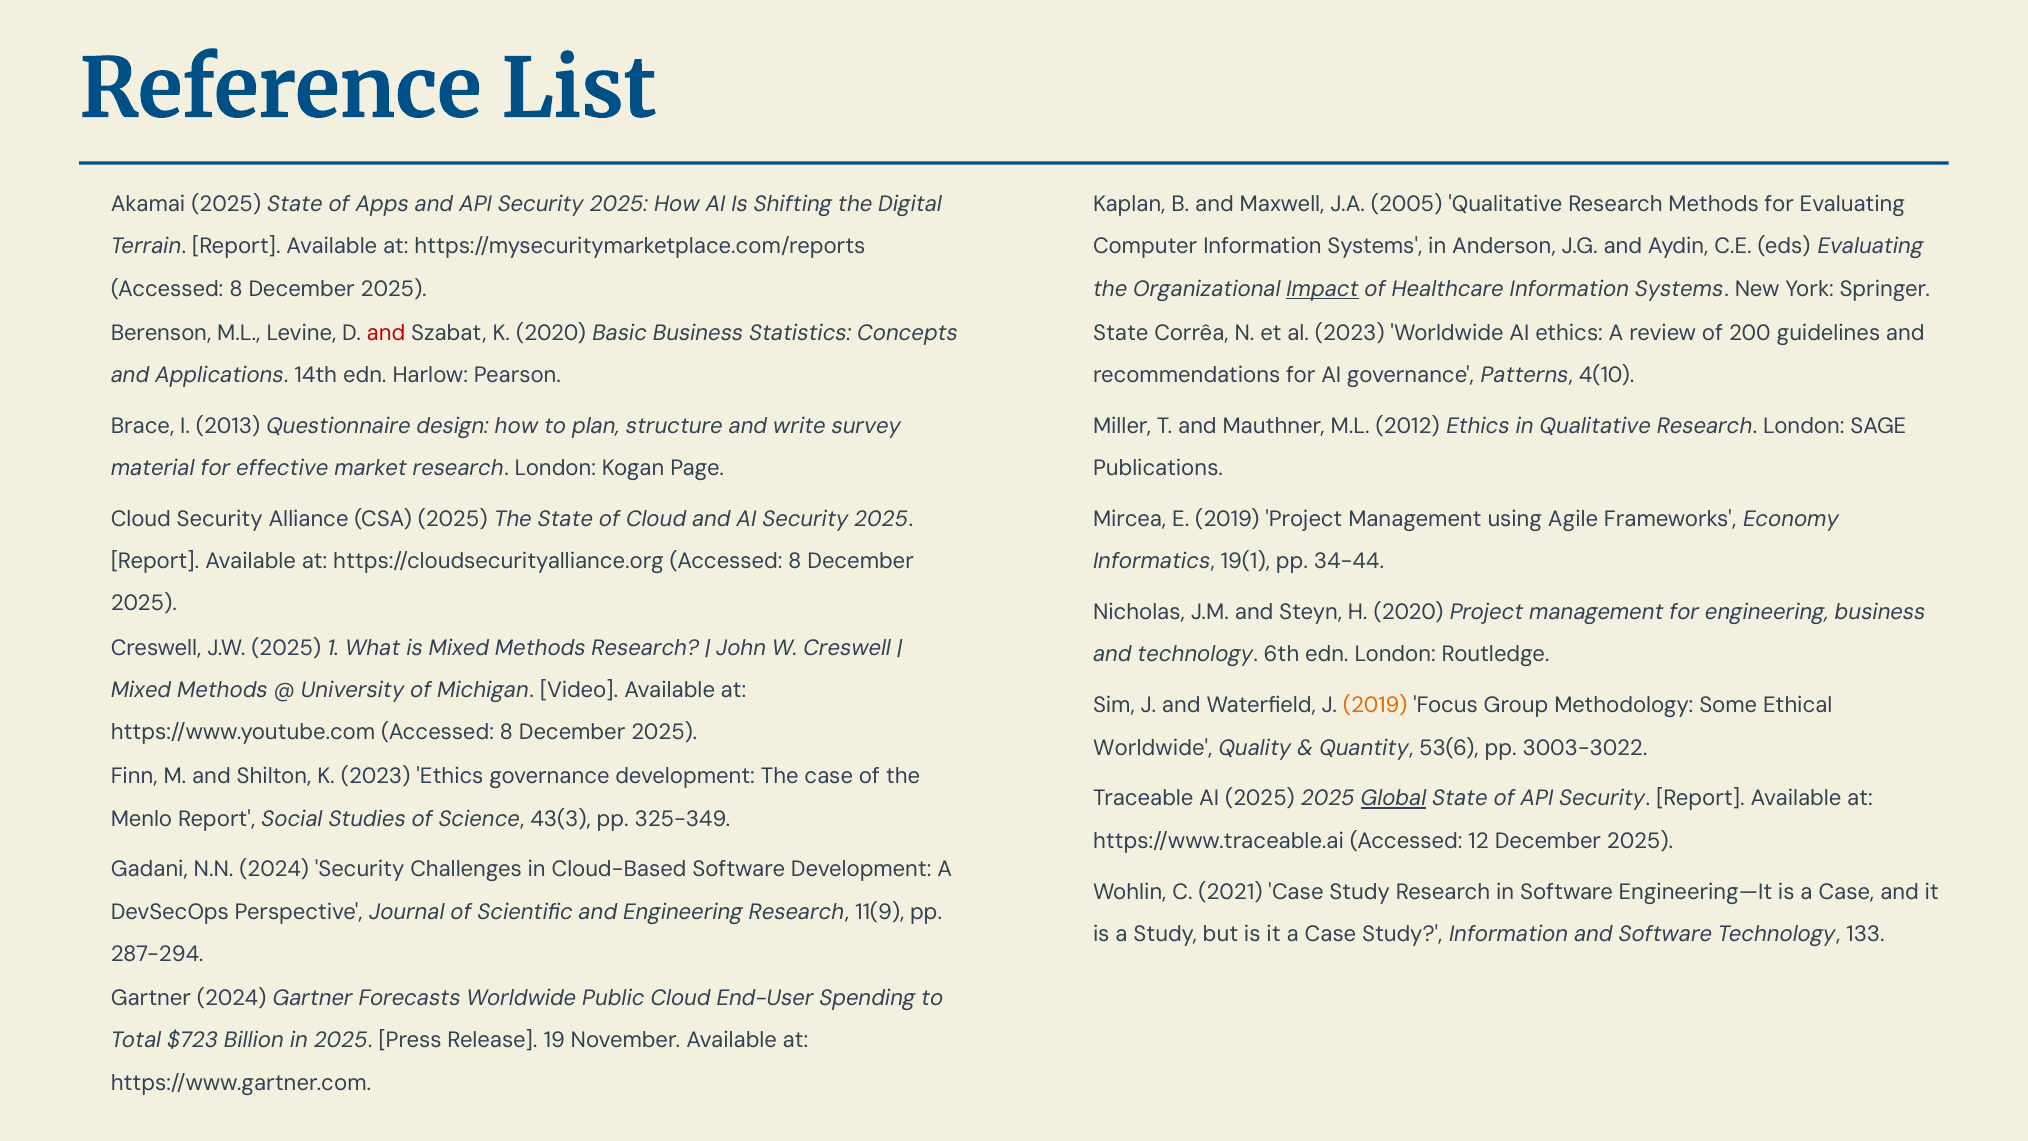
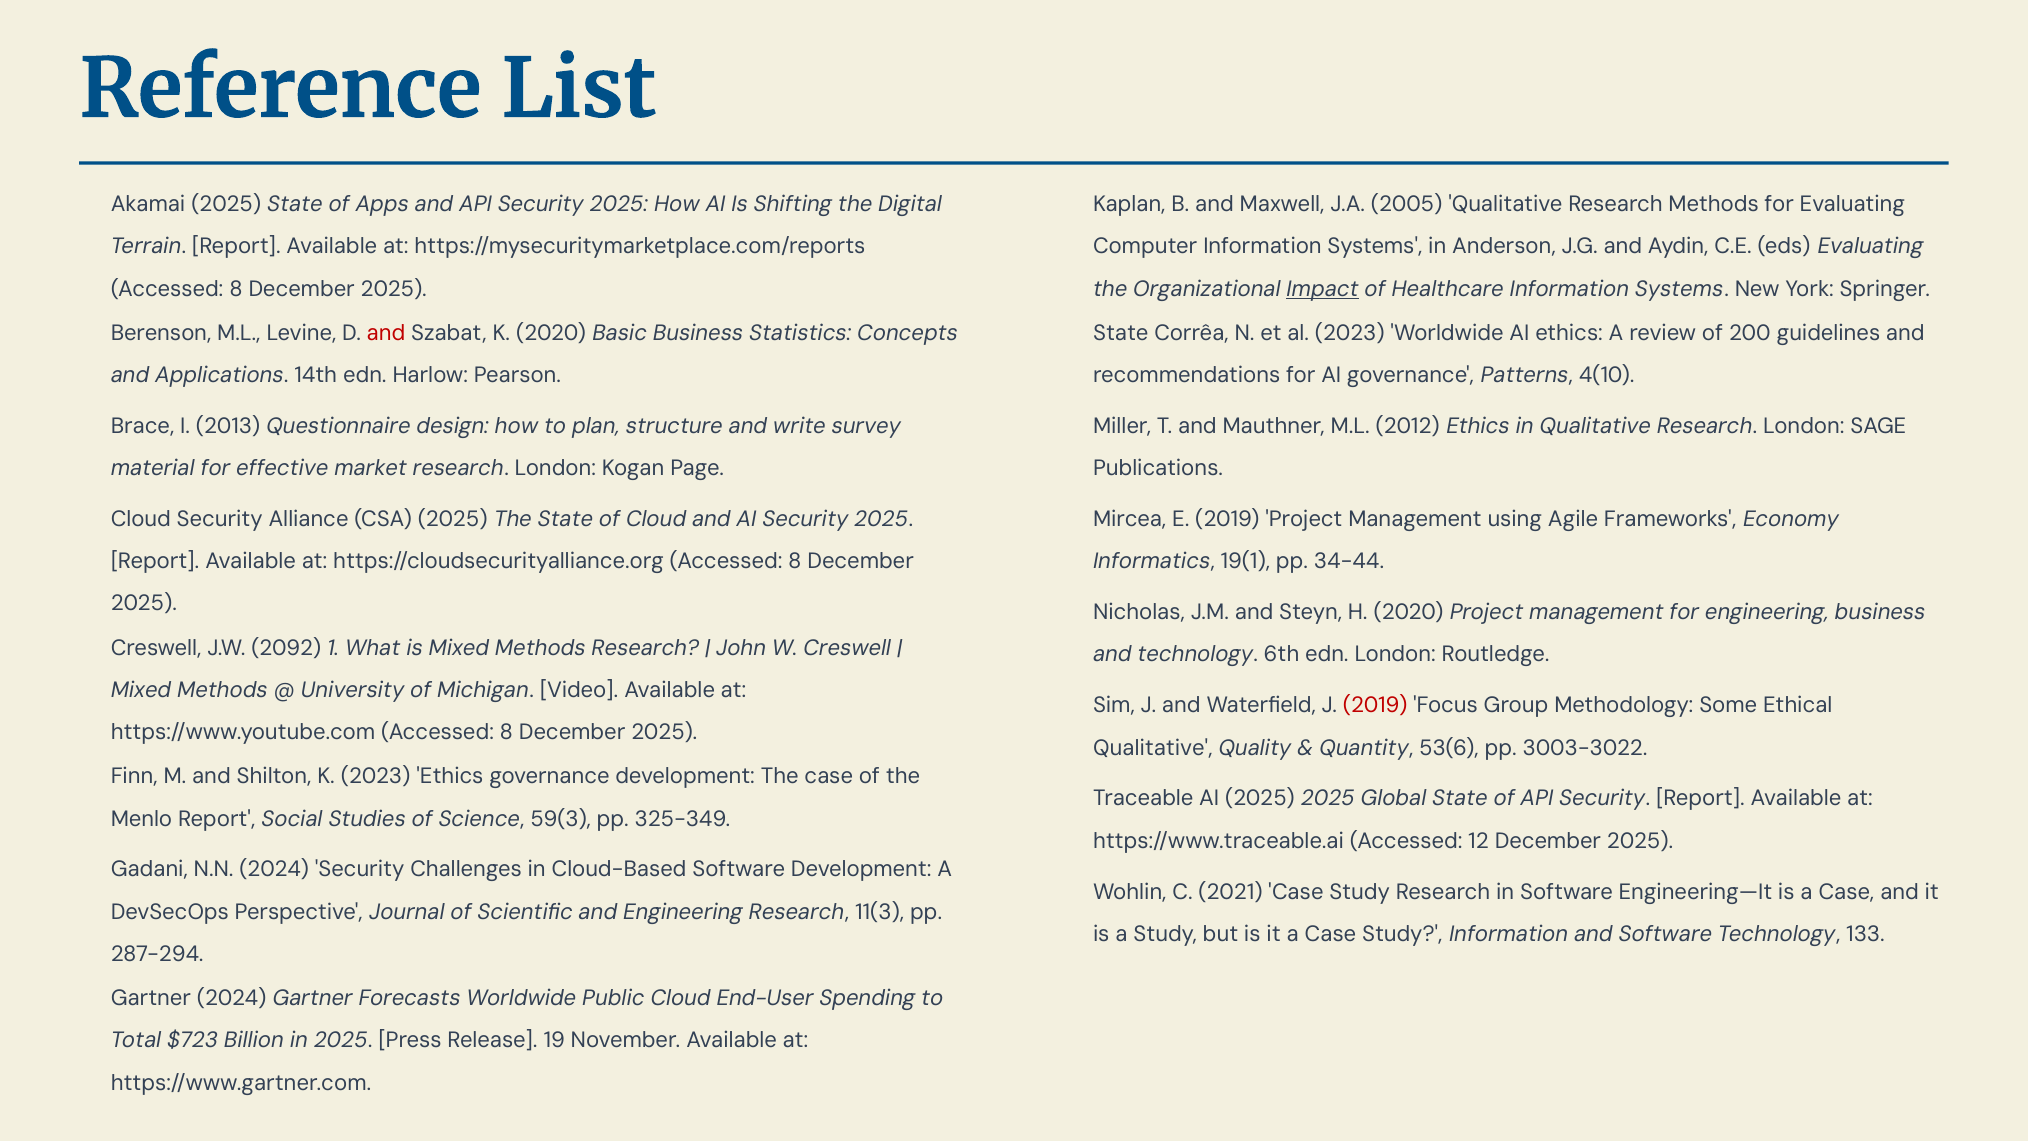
J.W 2025: 2025 -> 2092
2019 at (1375, 705) colour: orange -> red
Worldwide at (1153, 748): Worldwide -> Qualitative
Global underline: present -> none
43(3: 43(3 -> 59(3
11(9: 11(9 -> 11(3
